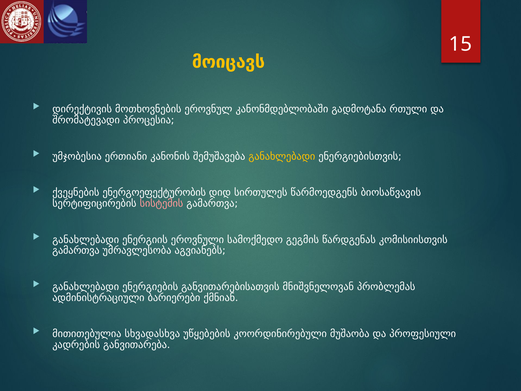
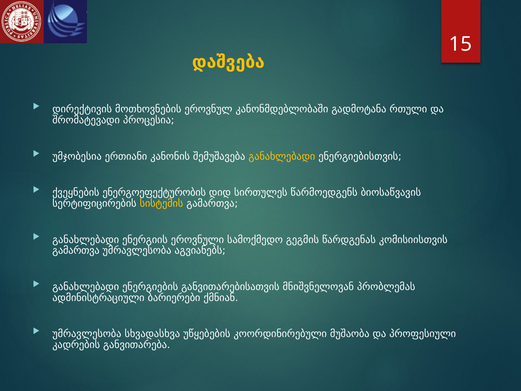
მოიცავს: მოიცავს -> დაშვება
სისტემის colour: pink -> yellow
მითითებულია at (87, 334): მითითებულია -> უმრავლესობა
